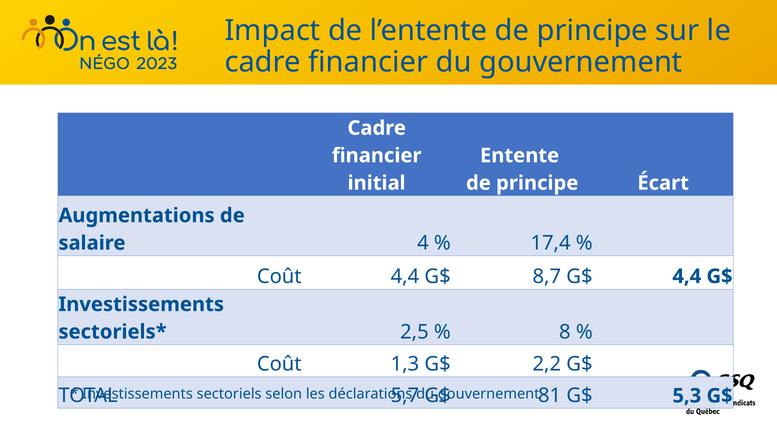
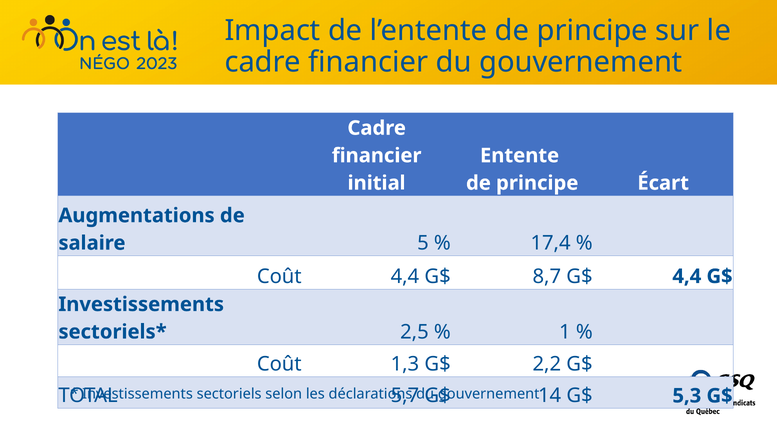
4: 4 -> 5
8: 8 -> 1
81: 81 -> 14
